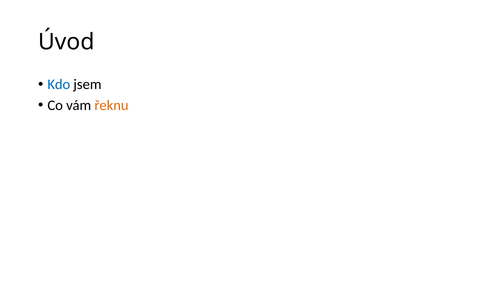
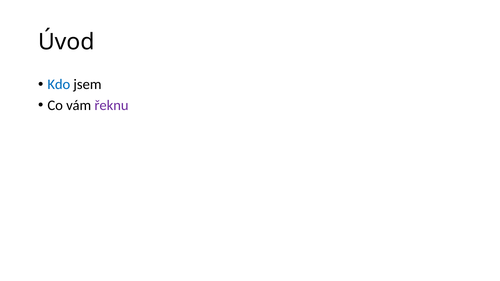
řeknu colour: orange -> purple
